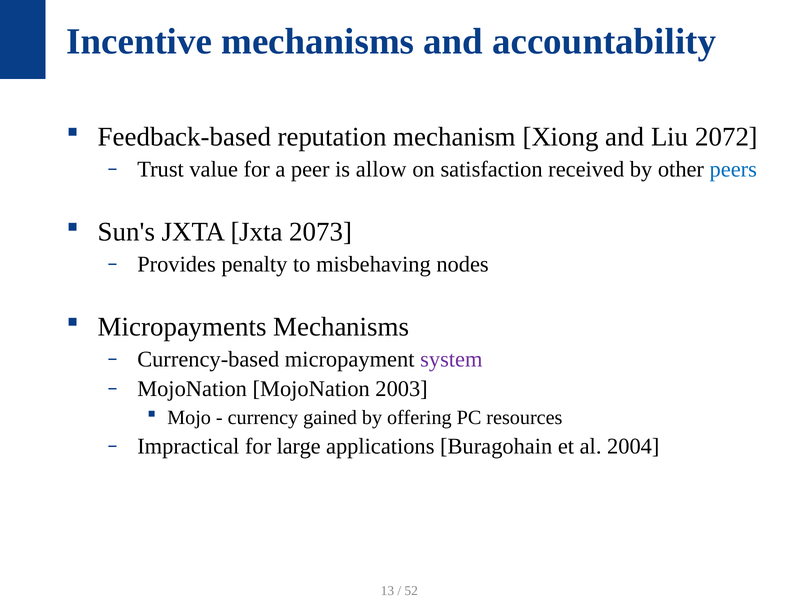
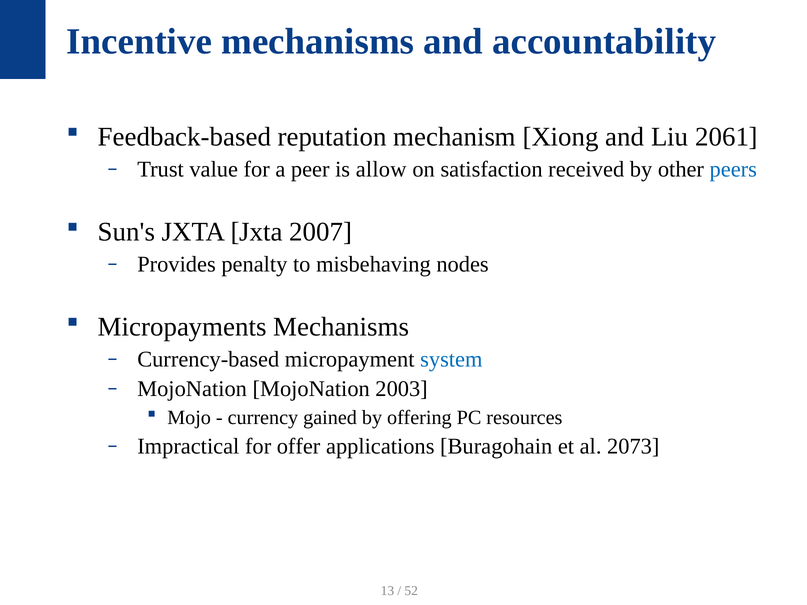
2072: 2072 -> 2061
2073: 2073 -> 2007
system colour: purple -> blue
large: large -> offer
2004: 2004 -> 2073
